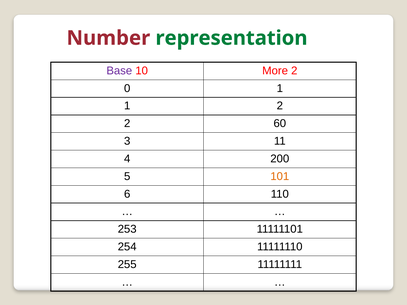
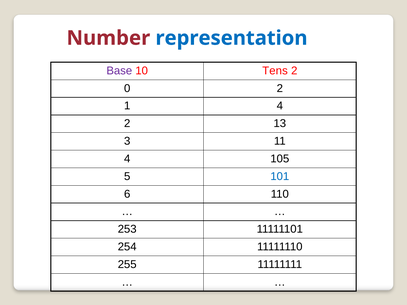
representation colour: green -> blue
More: More -> Tens
0 1: 1 -> 2
1 2: 2 -> 4
60: 60 -> 13
200: 200 -> 105
101 colour: orange -> blue
